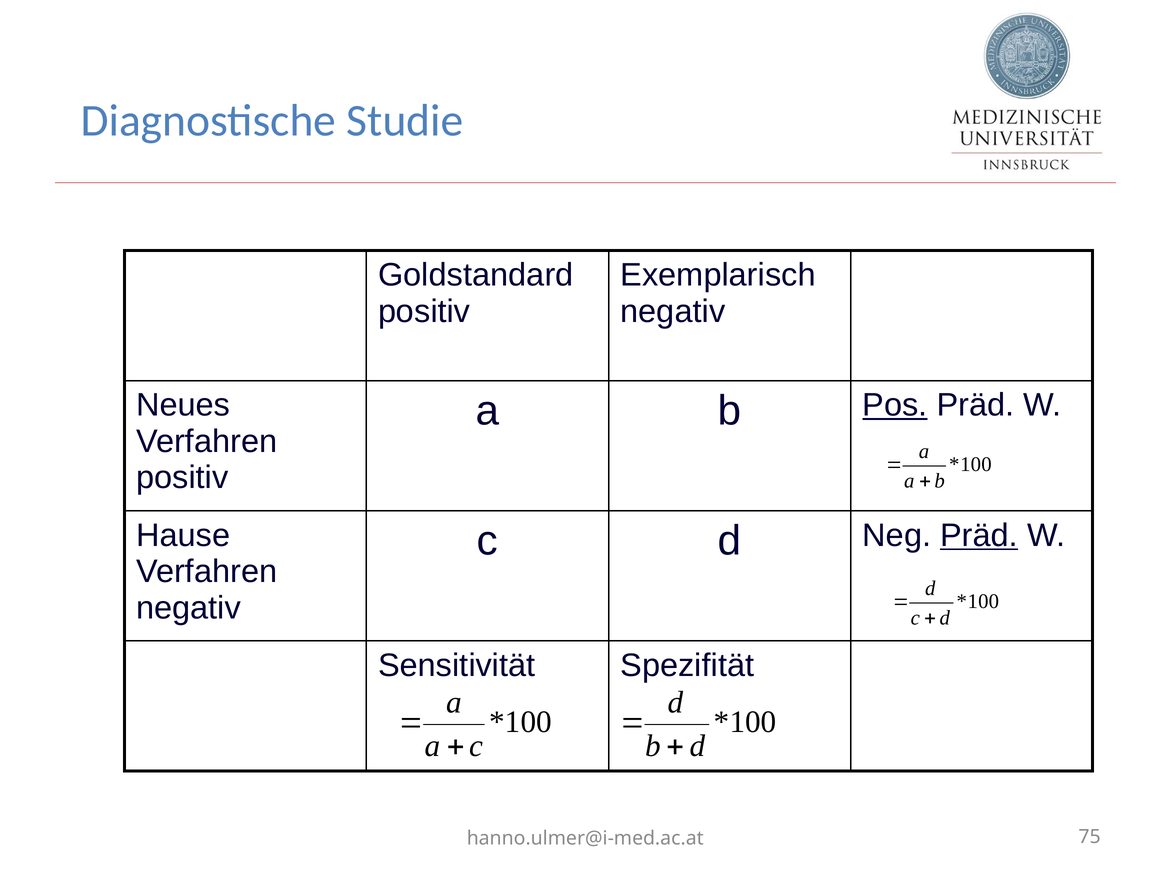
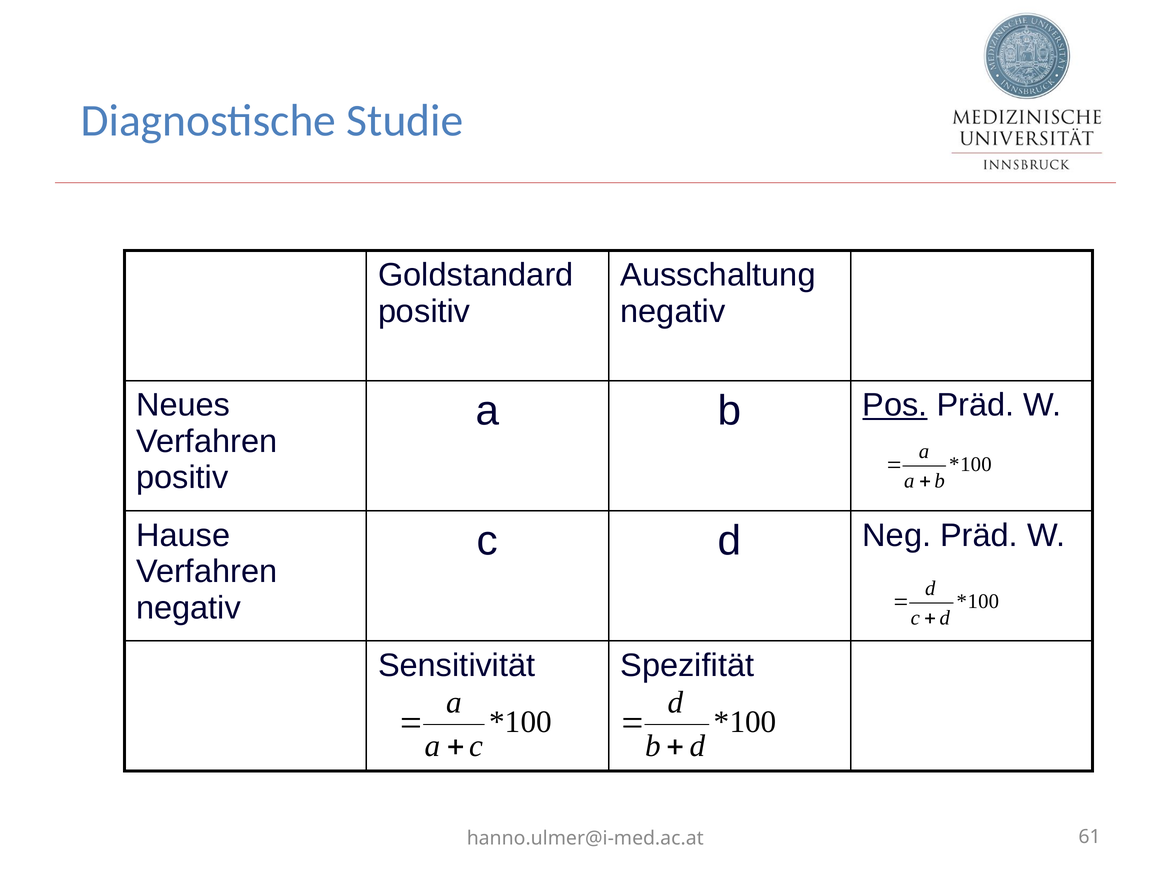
Exemplarisch: Exemplarisch -> Ausschaltung
Präd at (979, 535) underline: present -> none
75: 75 -> 61
